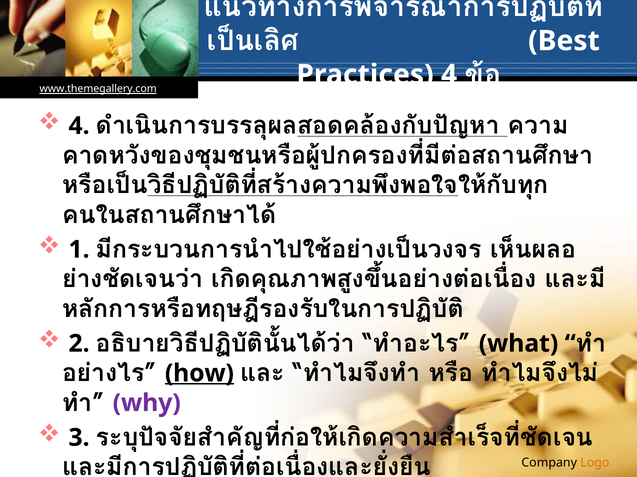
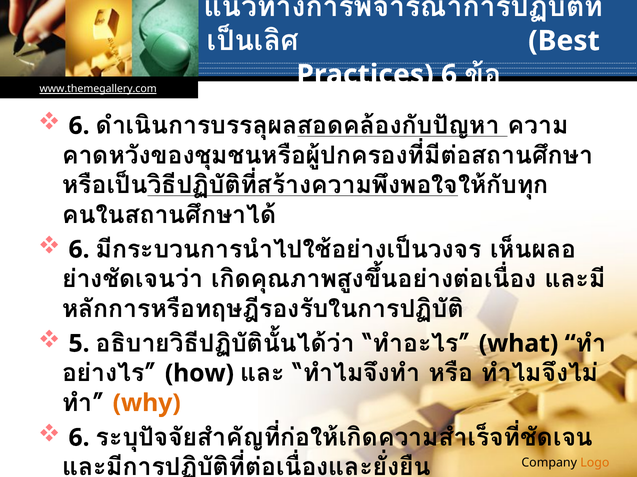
Practices 4: 4 -> 6
4 at (79, 126): 4 -> 6
1 at (79, 250): 1 -> 6
2 at (79, 344): 2 -> 5
how underline: present -> none
why colour: purple -> orange
3 at (79, 438): 3 -> 6
